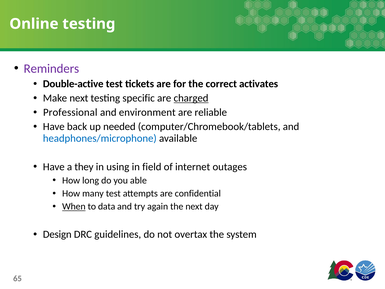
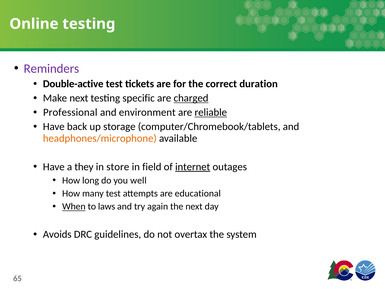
activates: activates -> duration
reliable underline: none -> present
needed: needed -> storage
headphones/microphone colour: blue -> orange
using: using -> store
internet underline: none -> present
able: able -> well
confidential: confidential -> educational
data: data -> laws
Design: Design -> Avoids
